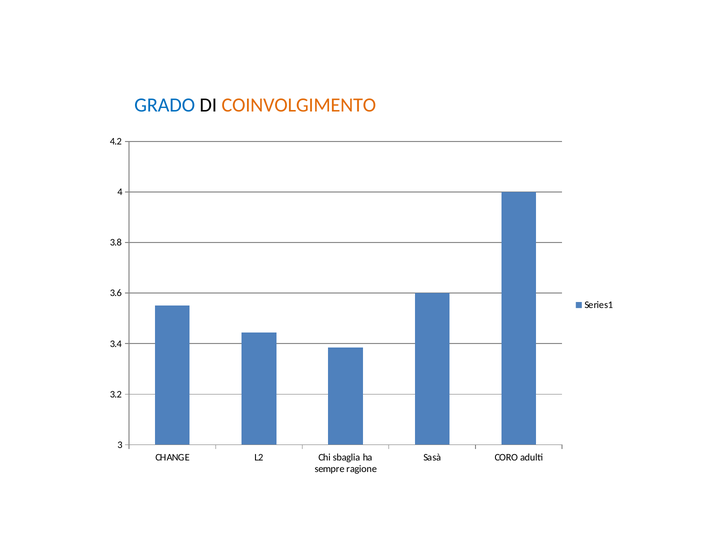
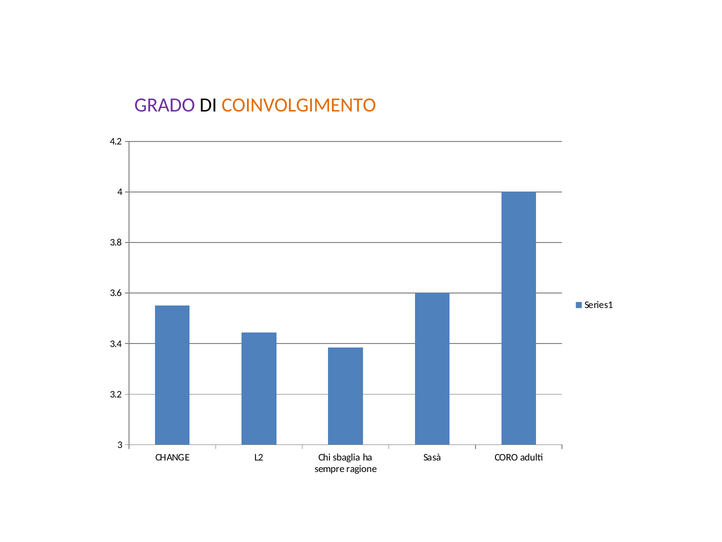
GRADO colour: blue -> purple
